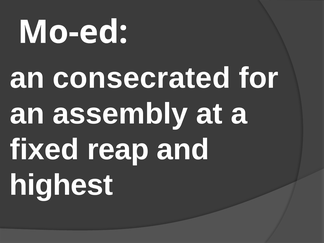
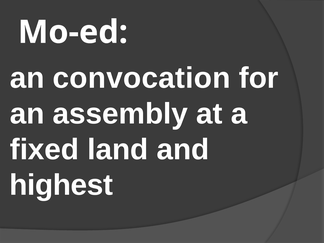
consecrated: consecrated -> convocation
reap: reap -> land
